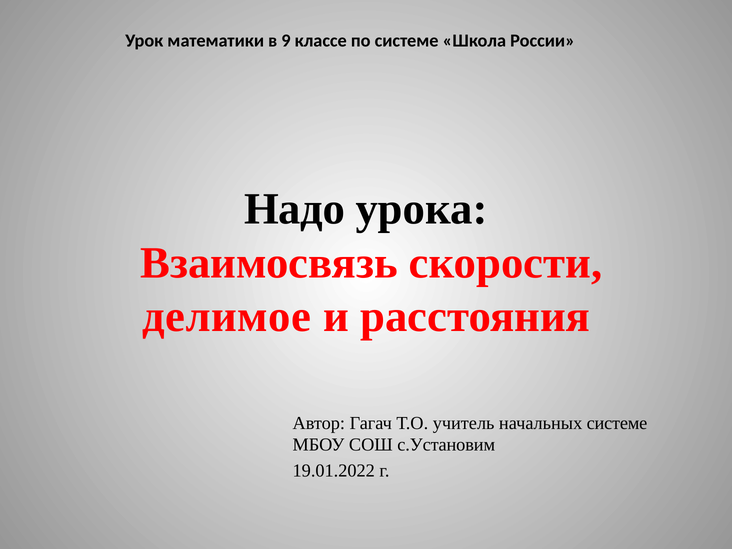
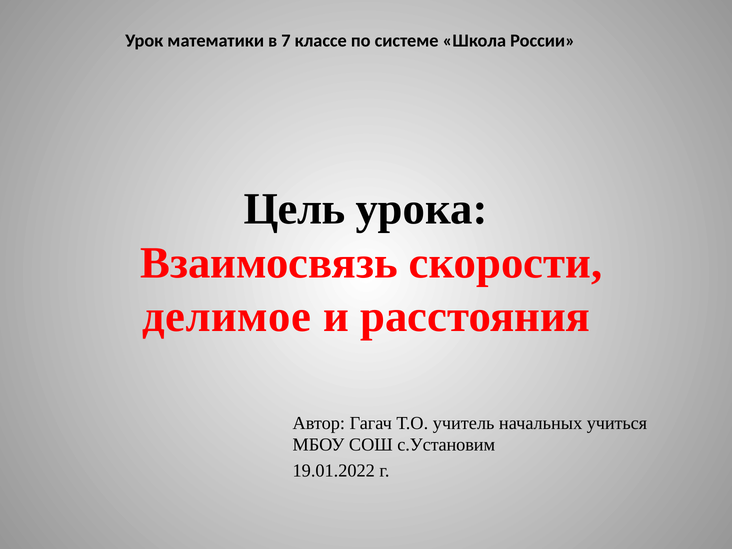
9: 9 -> 7
Надо: Надо -> Цель
начальных системе: системе -> учиться
